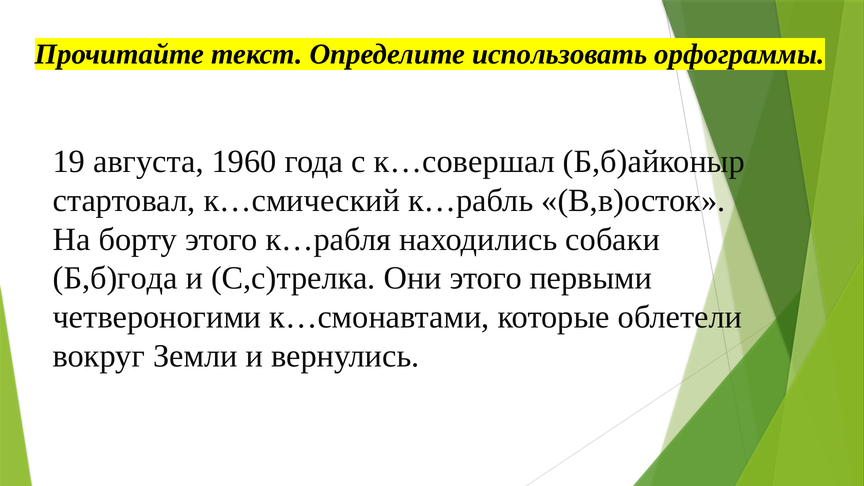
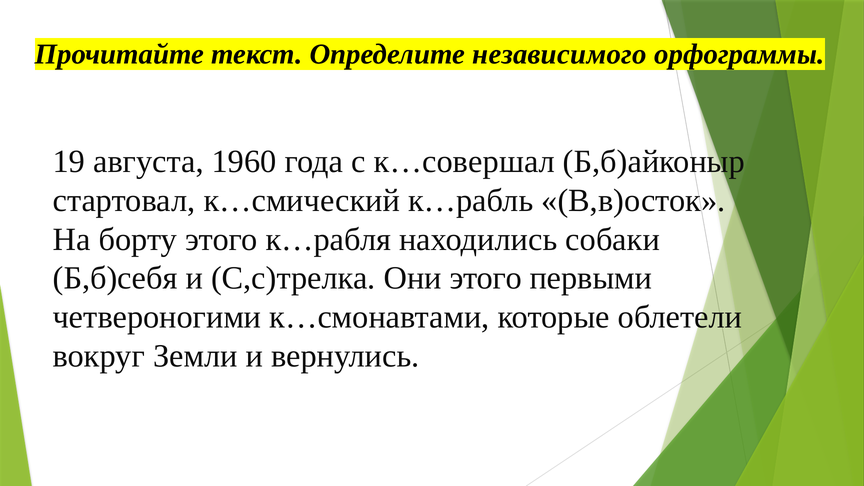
использовать: использовать -> независимого
Б,б)года: Б,б)года -> Б,б)себя
